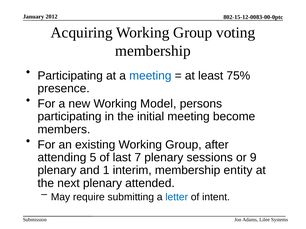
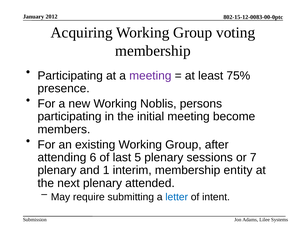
meeting at (150, 76) colour: blue -> purple
Model: Model -> Noblis
5: 5 -> 6
7: 7 -> 5
9: 9 -> 7
